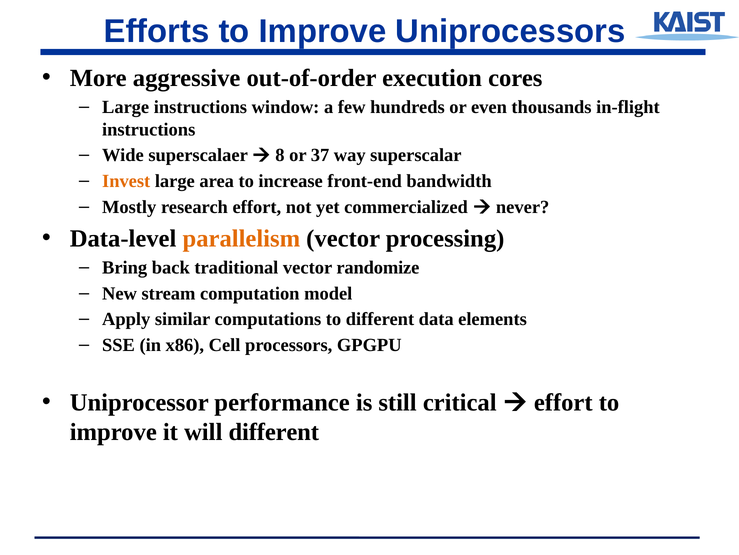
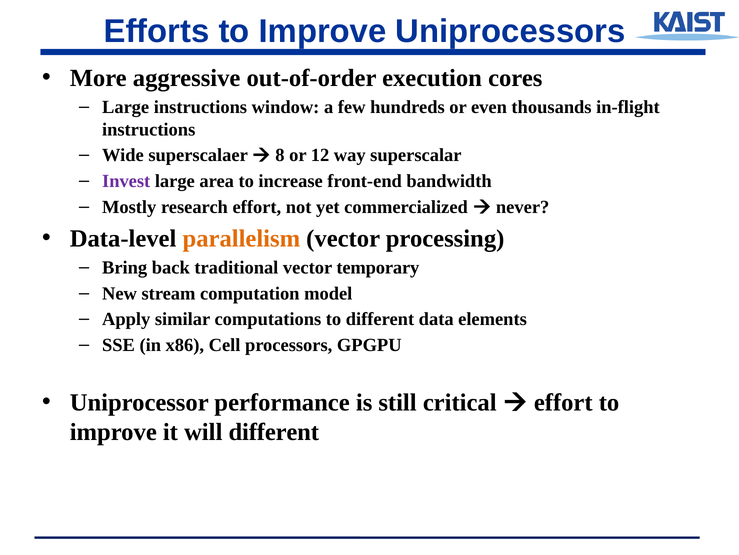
37: 37 -> 12
Invest colour: orange -> purple
randomize: randomize -> temporary
